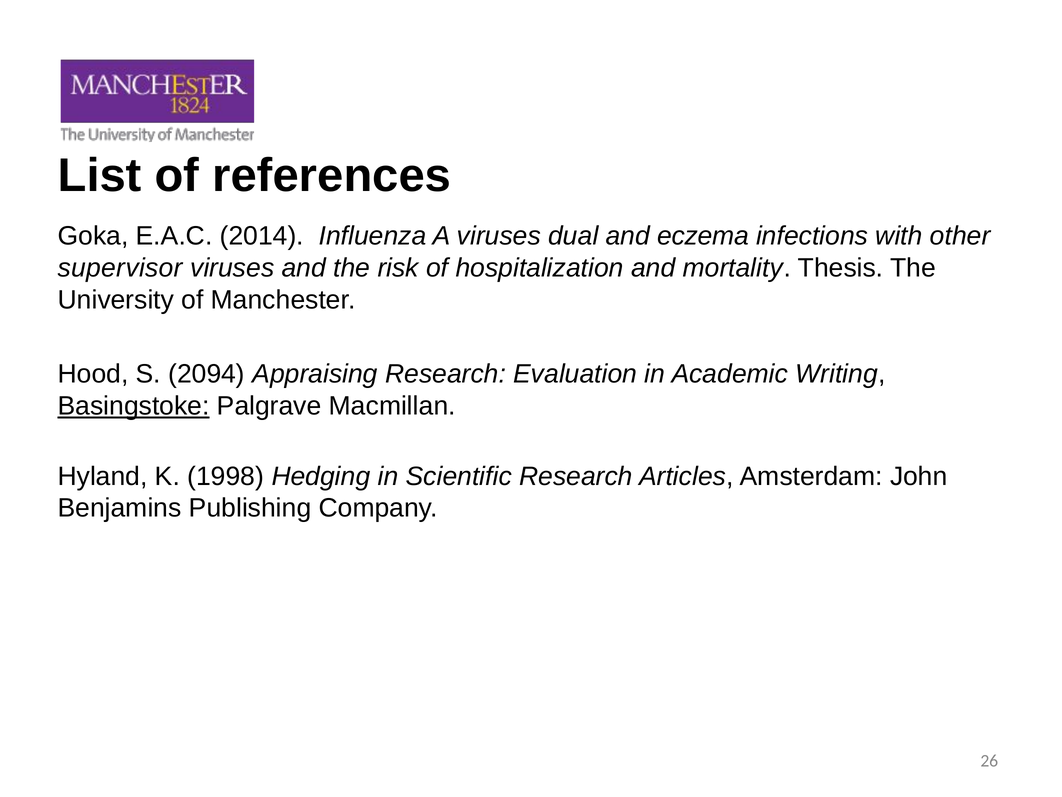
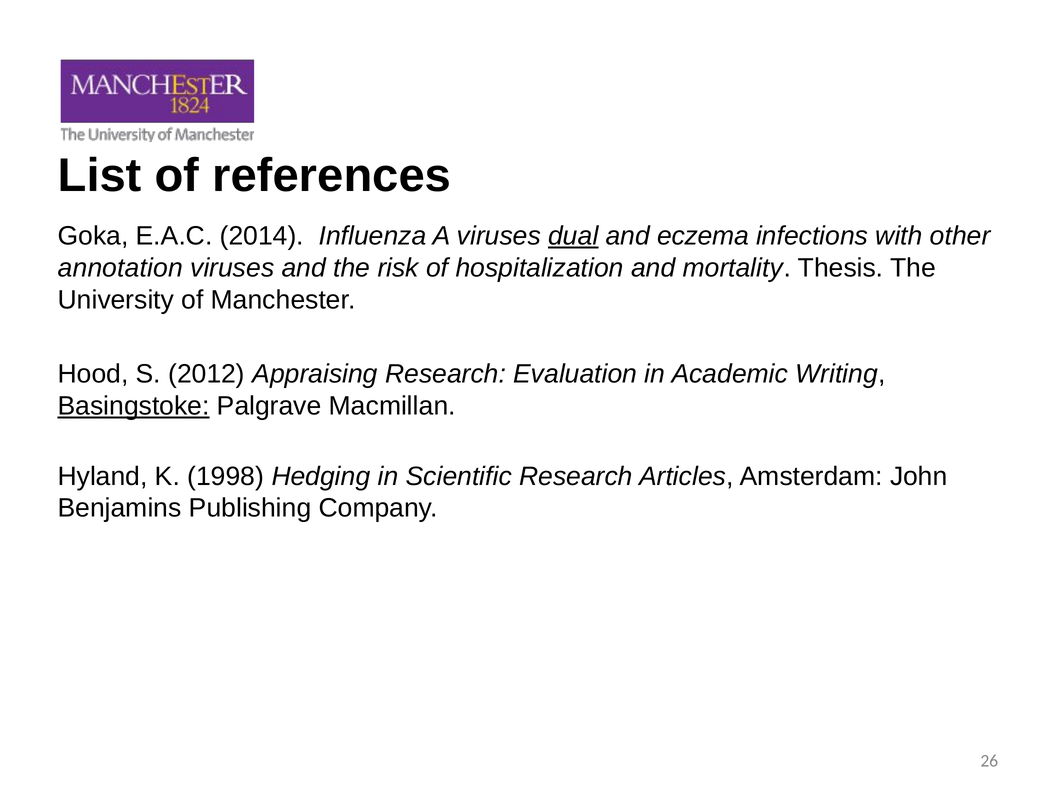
dual underline: none -> present
supervisor: supervisor -> annotation
2094: 2094 -> 2012
